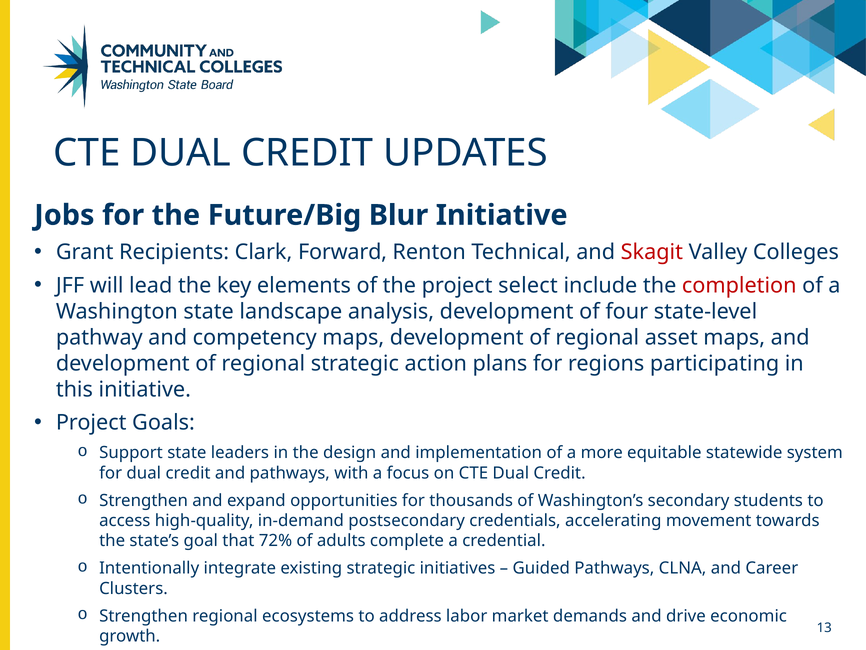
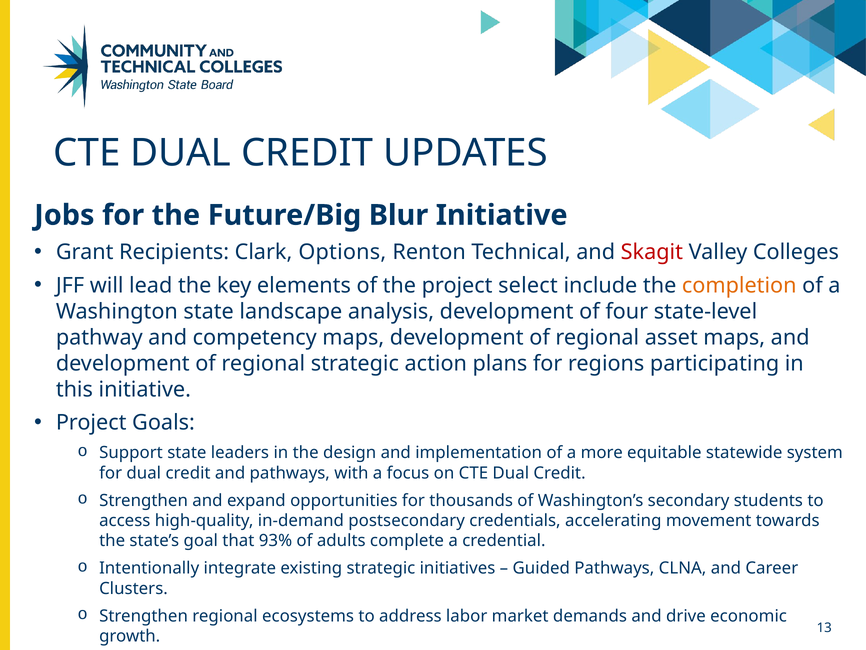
Forward: Forward -> Options
completion colour: red -> orange
72%: 72% -> 93%
